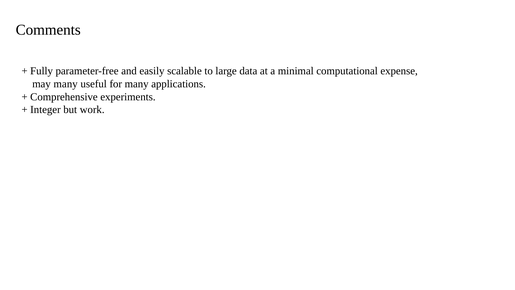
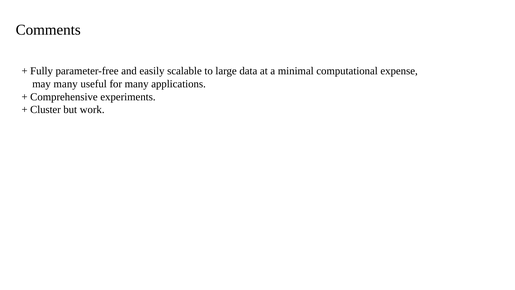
Integer: Integer -> Cluster
